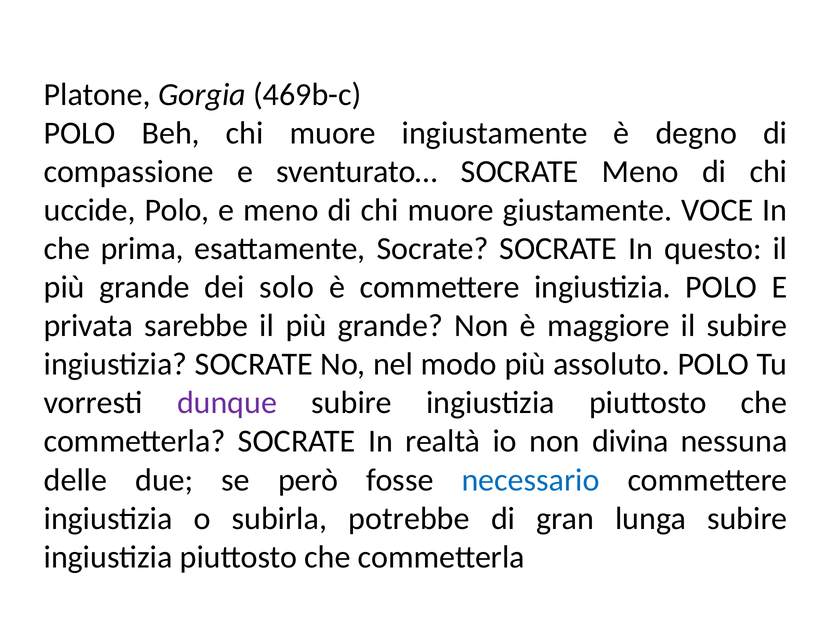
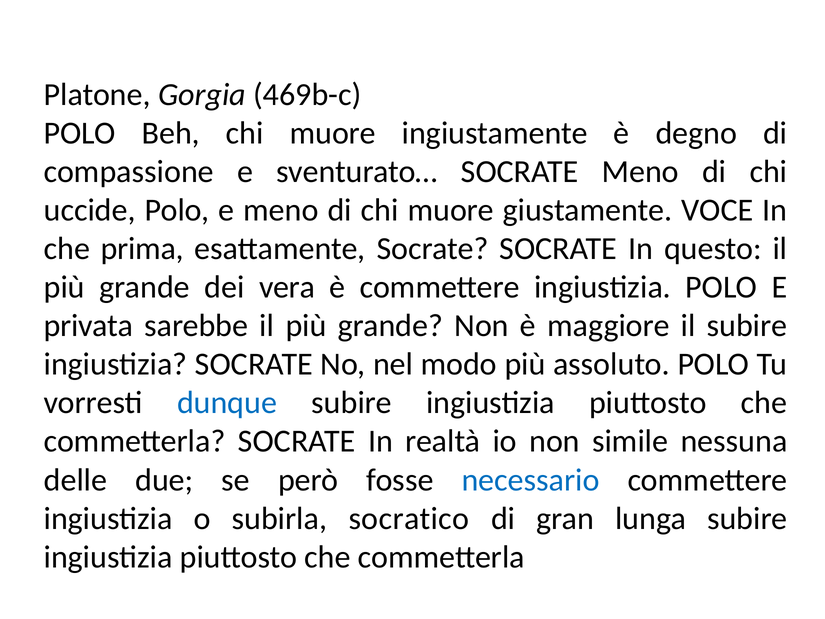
solo: solo -> vera
dunque colour: purple -> blue
divina: divina -> simile
potrebbe: potrebbe -> socratico
